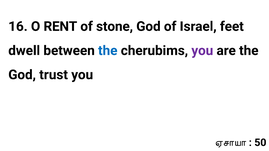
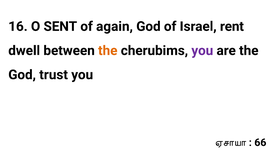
RENT: RENT -> SENT
stone: stone -> again
feet: feet -> rent
the at (108, 51) colour: blue -> orange
50: 50 -> 66
